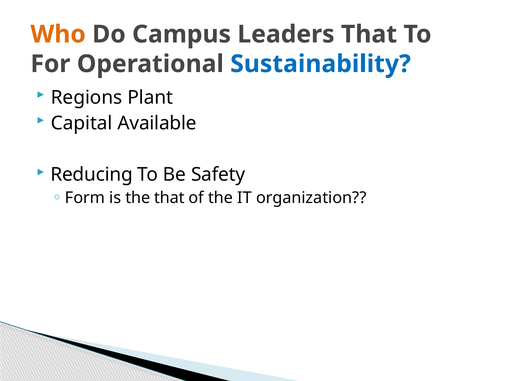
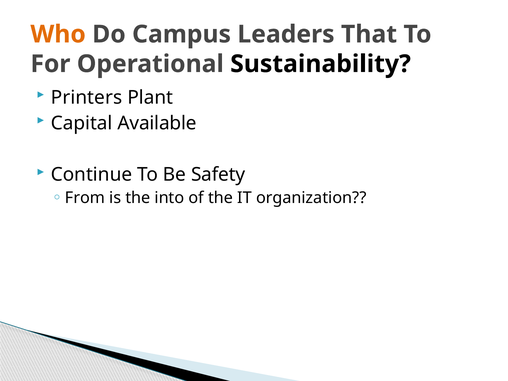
Sustainability colour: blue -> black
Regions: Regions -> Printers
Reducing: Reducing -> Continue
Form: Form -> From
the that: that -> into
